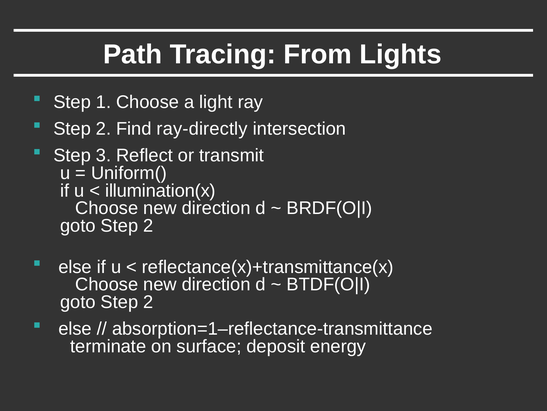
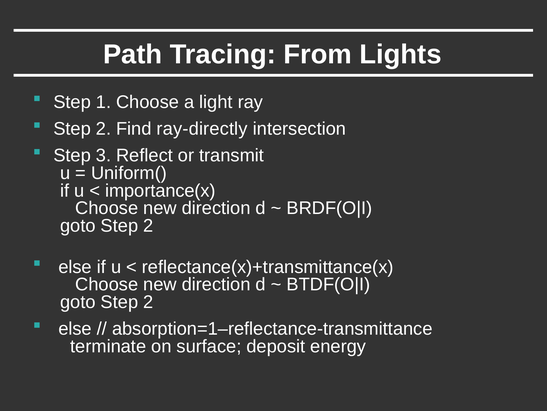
illumination(x: illumination(x -> importance(x
